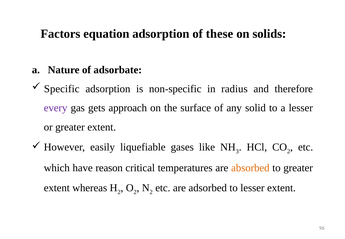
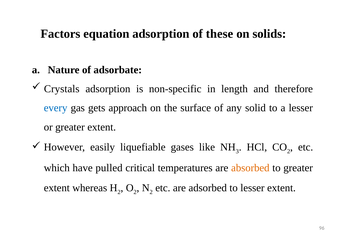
Specific: Specific -> Crystals
radius: radius -> length
every colour: purple -> blue
reason: reason -> pulled
